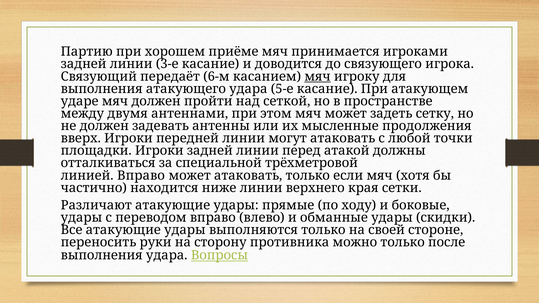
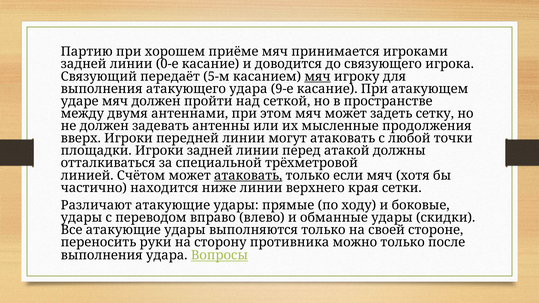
3-е: 3-е -> 0-е
6-м: 6-м -> 5-м
5-е: 5-е -> 9-е
линией Вправо: Вправо -> Счётом
атаковать at (248, 176) underline: none -> present
